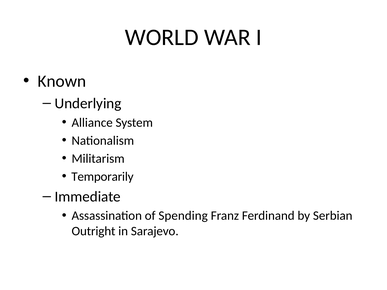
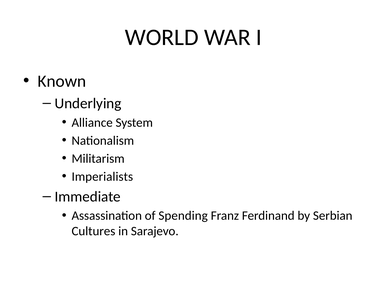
Temporarily: Temporarily -> Imperialists
Outright: Outright -> Cultures
